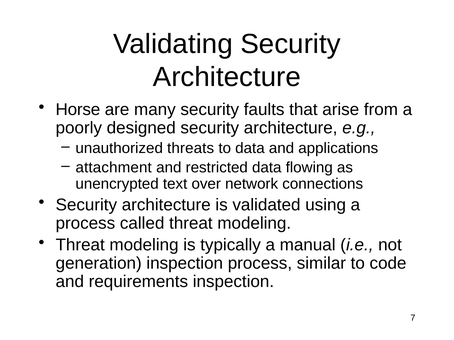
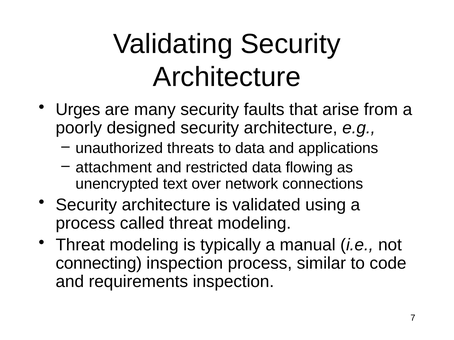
Horse: Horse -> Urges
generation: generation -> connecting
